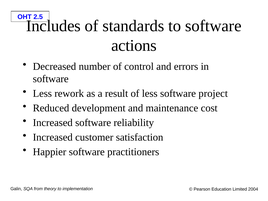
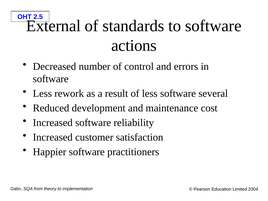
Includes: Includes -> External
project: project -> several
